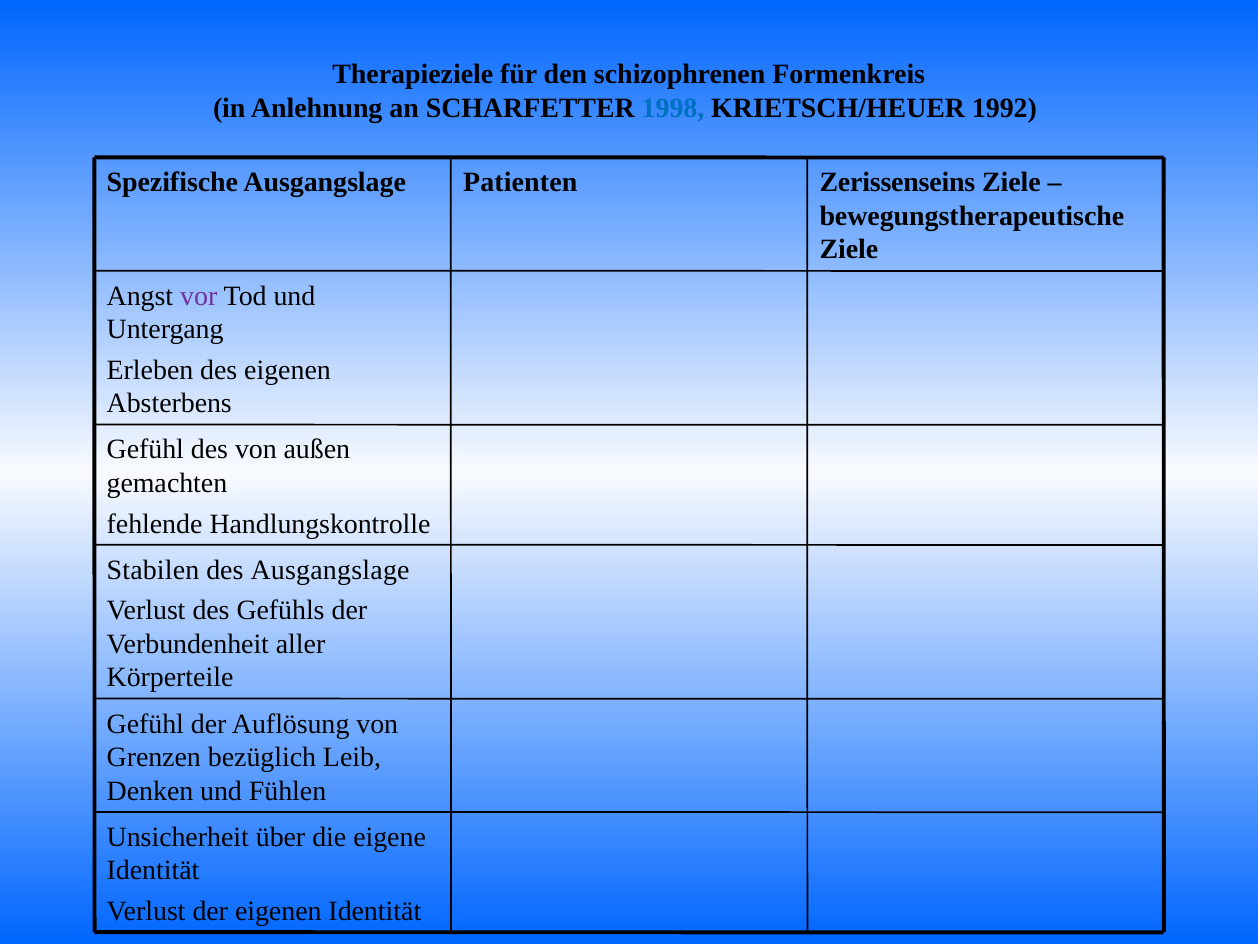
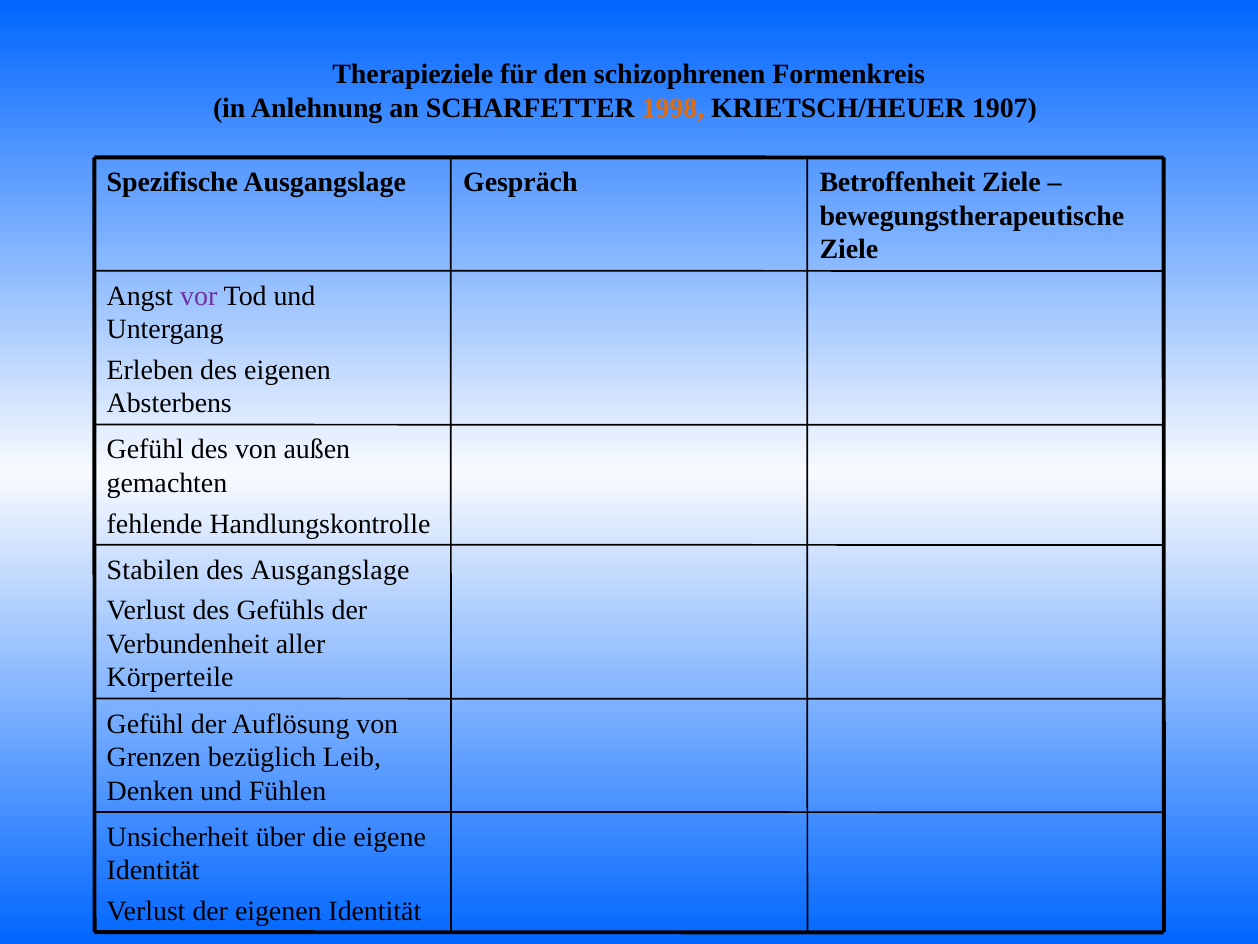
1998 colour: blue -> orange
1992: 1992 -> 1907
Patienten: Patienten -> Gespräch
Zerissenseins: Zerissenseins -> Betroffenheit
